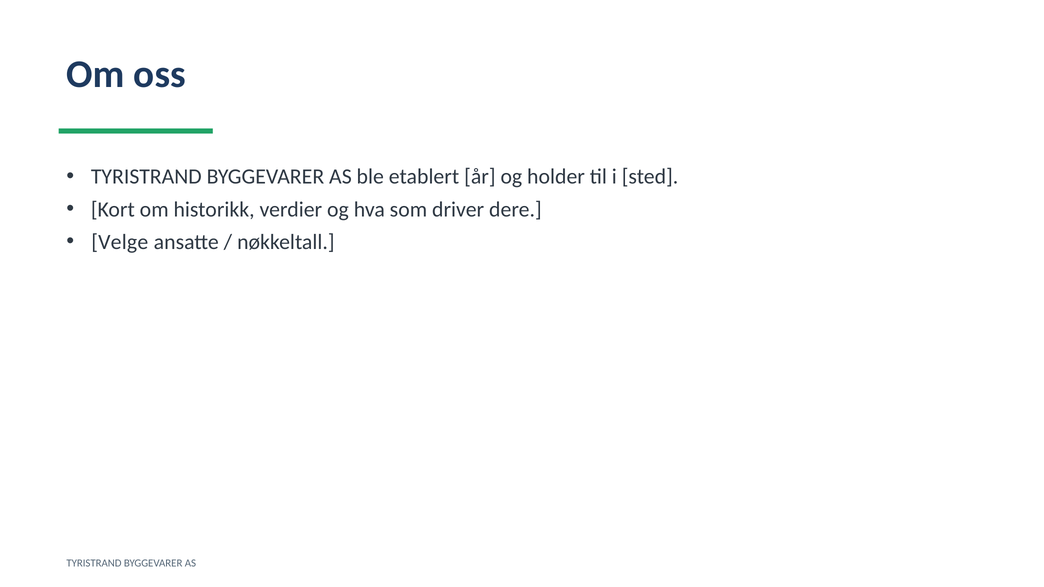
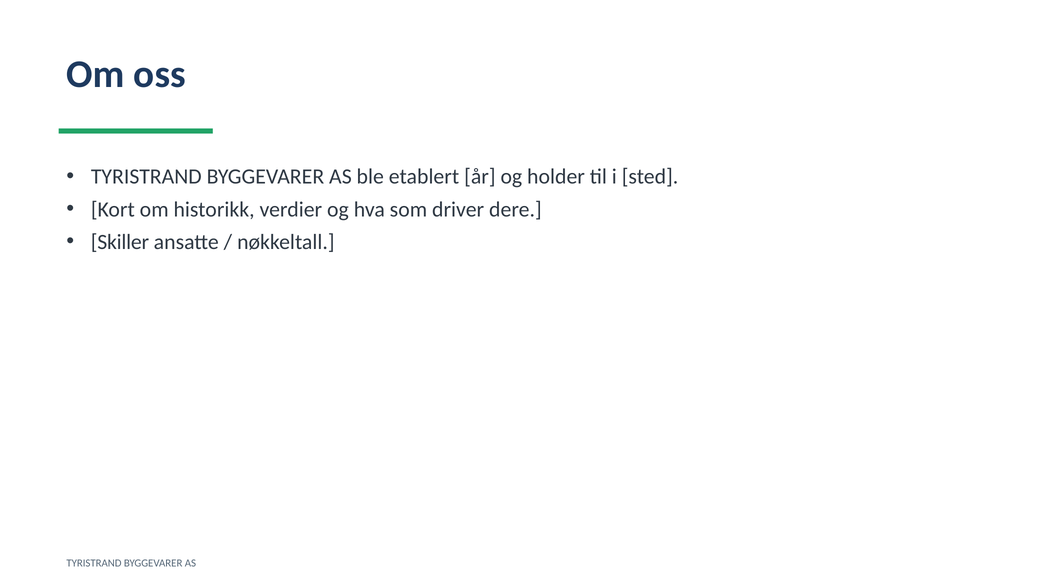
Velge: Velge -> Skiller
